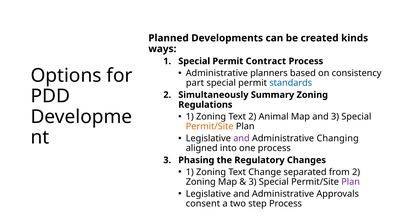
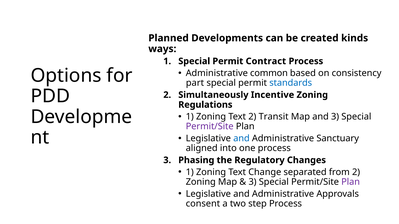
planners: planners -> common
Summary: Summary -> Incentive
Animal: Animal -> Transit
Permit/Site at (210, 127) colour: orange -> purple
and at (241, 139) colour: purple -> blue
Changing: Changing -> Sanctuary
